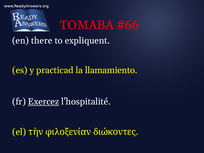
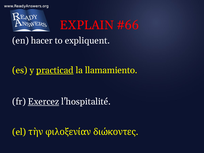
TOMABA: TOMABA -> EXPLAIN
there: there -> hacer
practicad underline: none -> present
